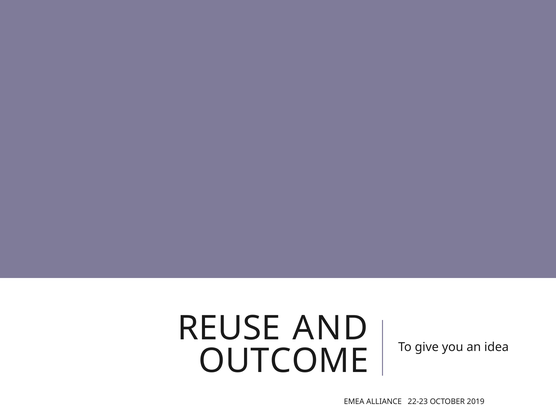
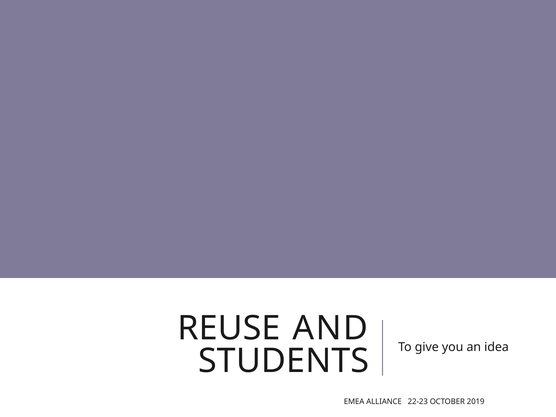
OUTCOME: OUTCOME -> STUDENTS
